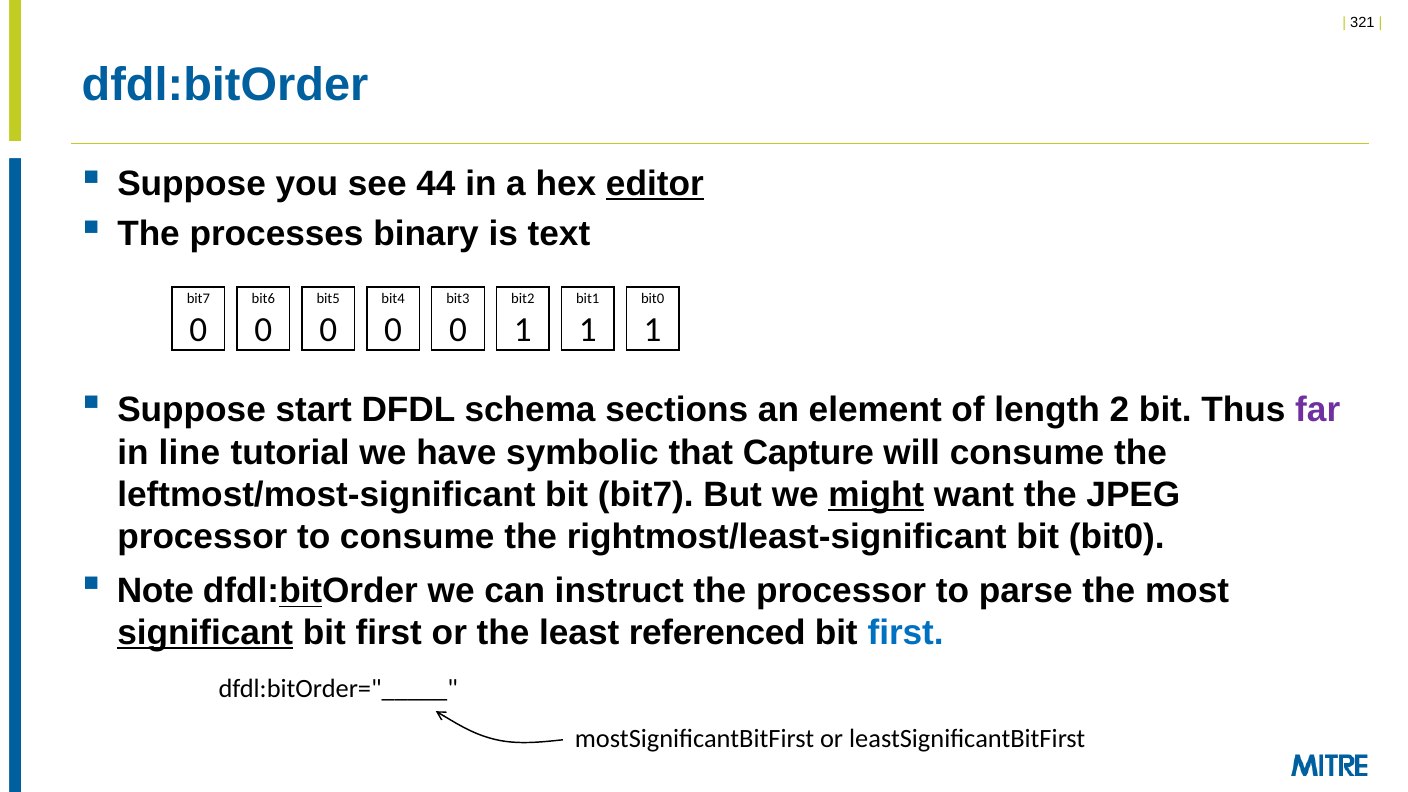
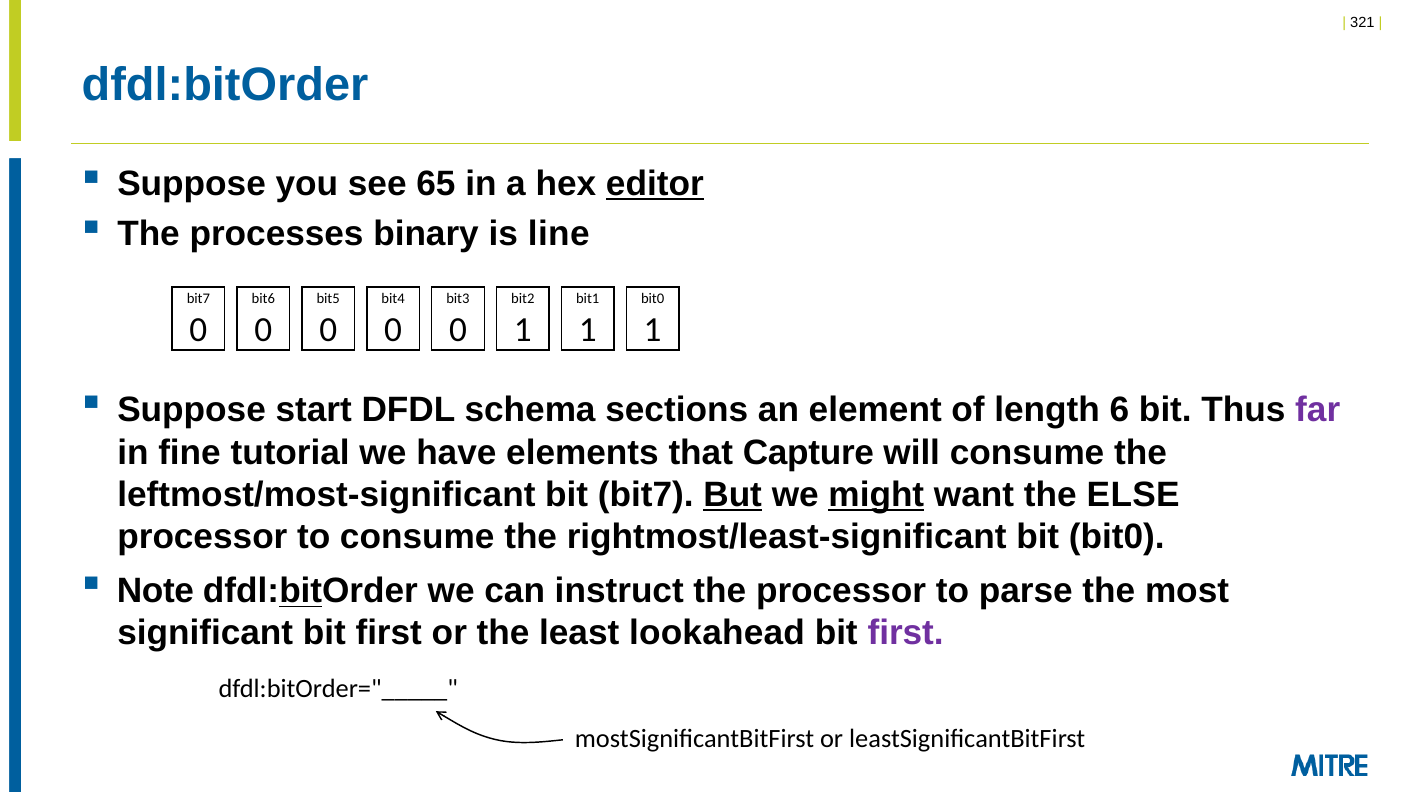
44: 44 -> 65
text: text -> line
2: 2 -> 6
line: line -> fine
symbolic: symbolic -> elements
But underline: none -> present
JPEG: JPEG -> ELSE
significant underline: present -> none
referenced: referenced -> lookahead
first at (906, 633) colour: blue -> purple
